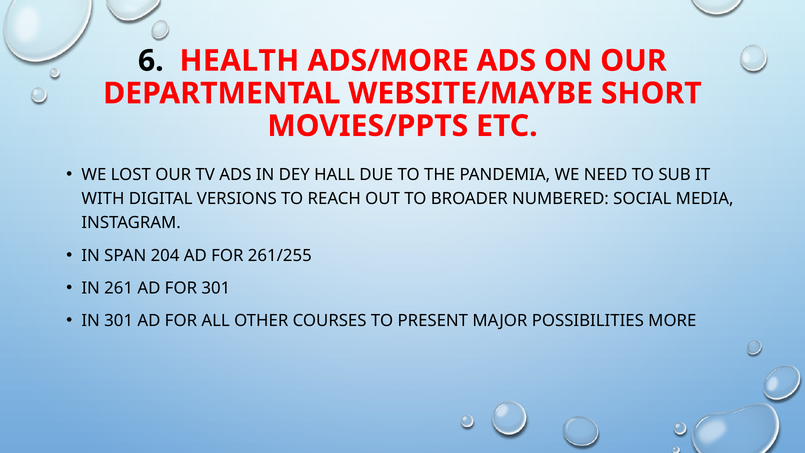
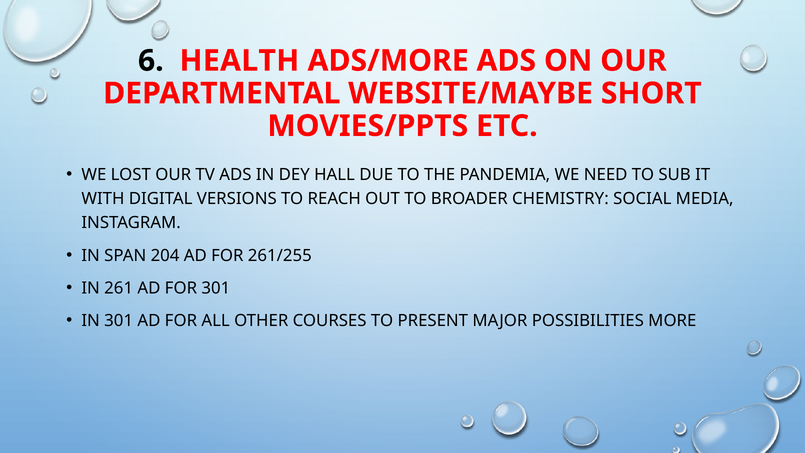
NUMBERED: NUMBERED -> CHEMISTRY
